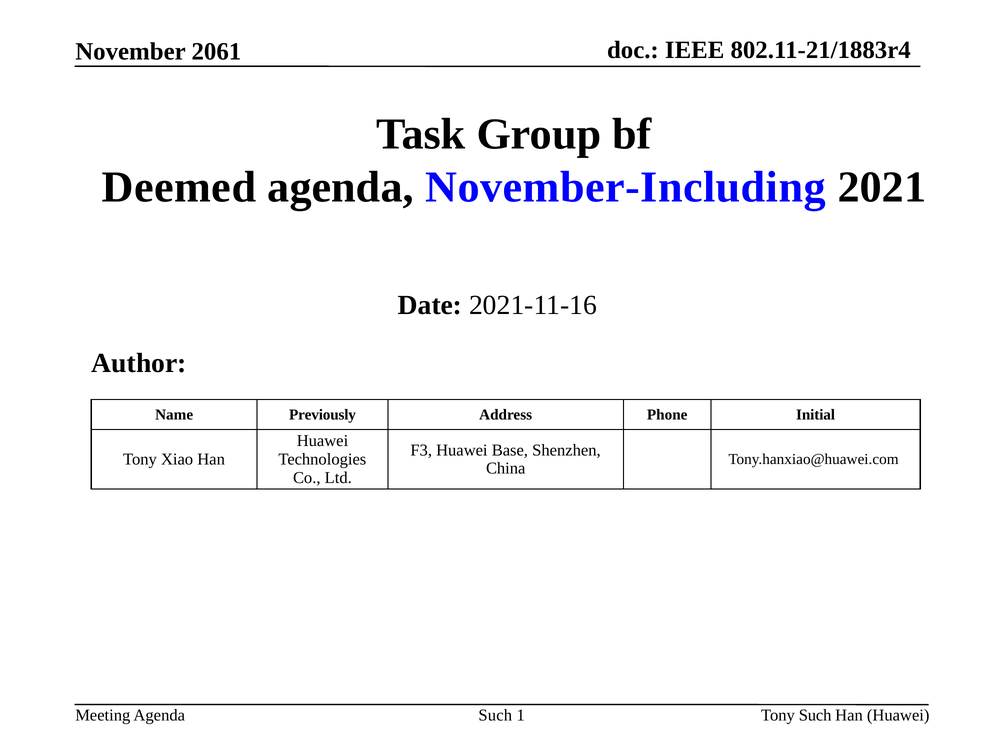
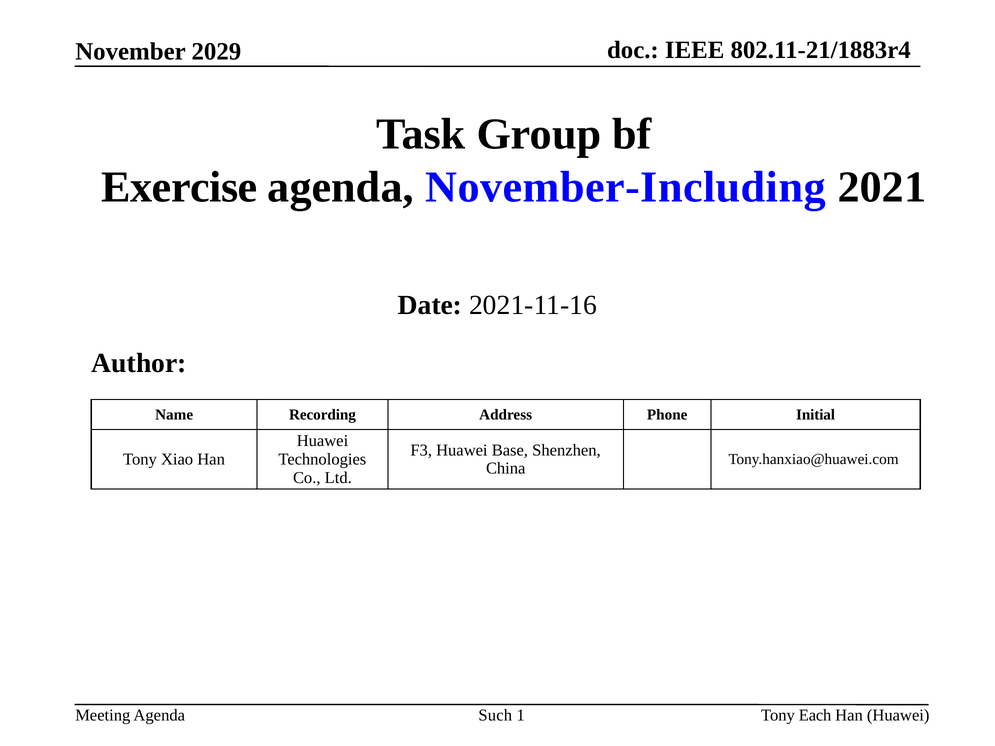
2061: 2061 -> 2029
Deemed: Deemed -> Exercise
Previously: Previously -> Recording
Tony Such: Such -> Each
